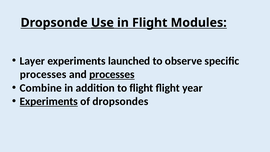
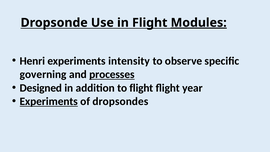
Use underline: present -> none
Modules underline: none -> present
Layer: Layer -> Henri
launched: launched -> intensity
processes at (43, 74): processes -> governing
Combine: Combine -> Designed
